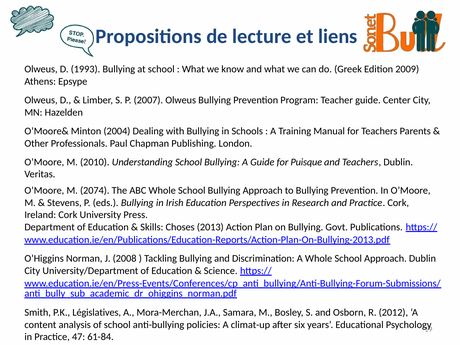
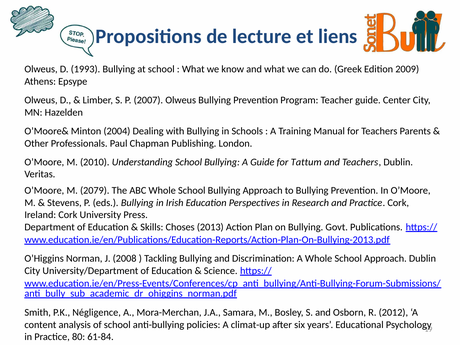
Puisque: Puisque -> Tattum
2074: 2074 -> 2079
Législatives: Législatives -> Négligence
47: 47 -> 80
